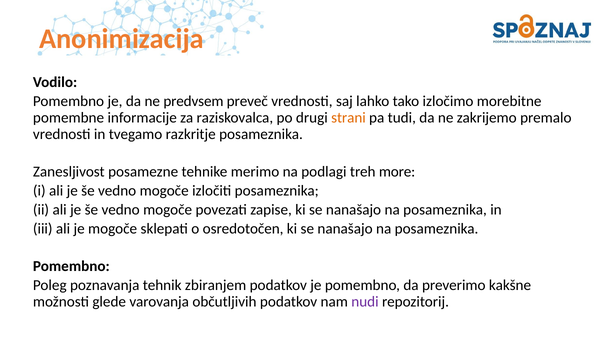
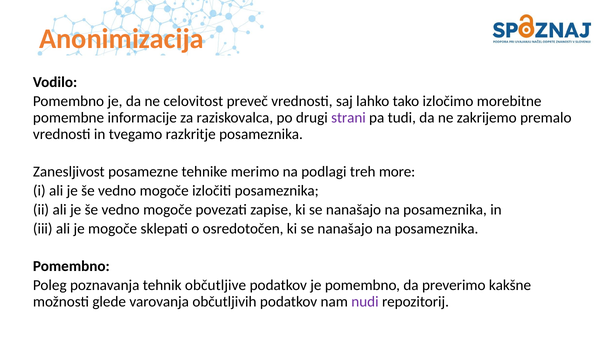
predvsem: predvsem -> celovitost
strani colour: orange -> purple
zbiranjem: zbiranjem -> občutljive
